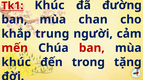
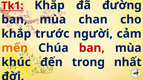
Tk1 Khúc: Khúc -> Khắp
trung: trung -> trước
mến colour: red -> orange
tặng: tặng -> nhất
